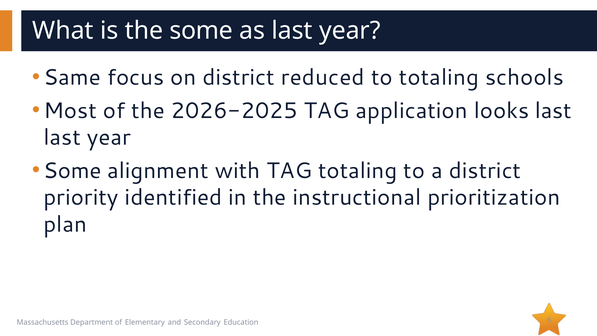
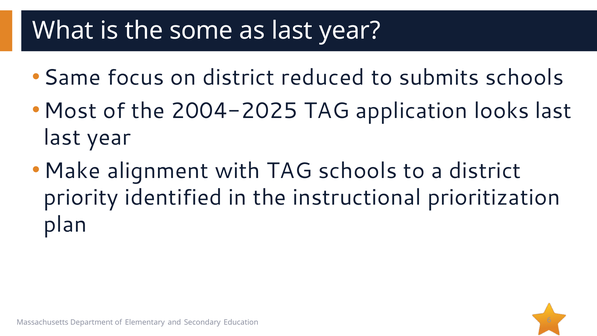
to totaling: totaling -> submits
2026-2025: 2026-2025 -> 2004-2025
Some at (72, 171): Some -> Make
TAG totaling: totaling -> schools
